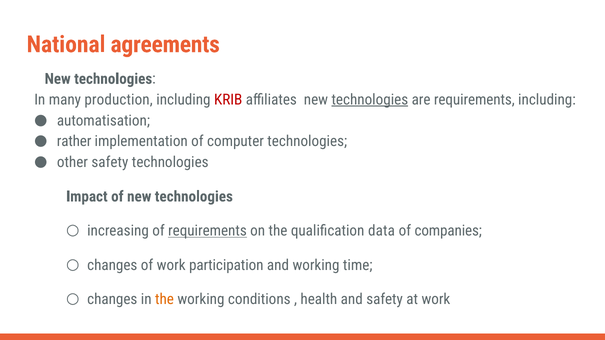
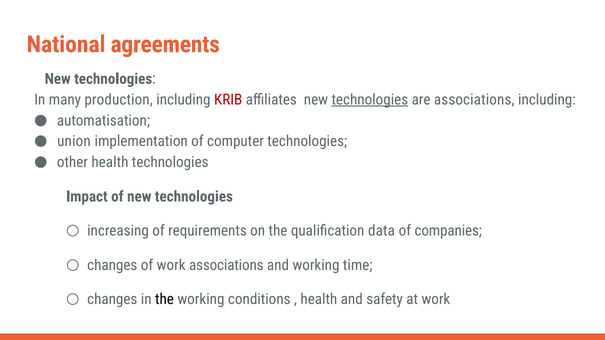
are requirements: requirements -> associations
rather: rather -> union
other safety: safety -> health
requirements at (207, 231) underline: present -> none
work participation: participation -> associations
the at (165, 300) colour: orange -> black
